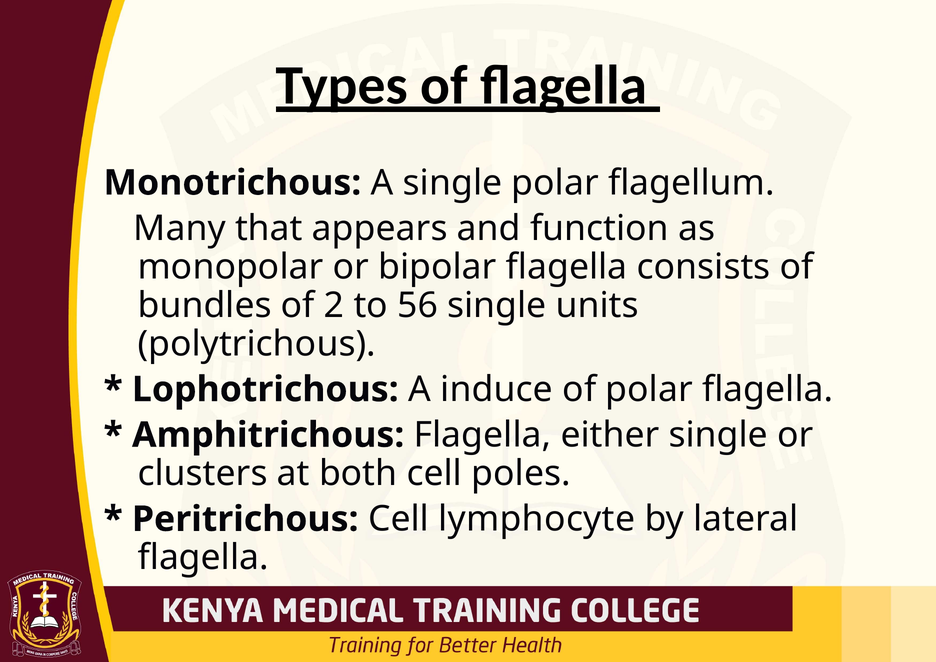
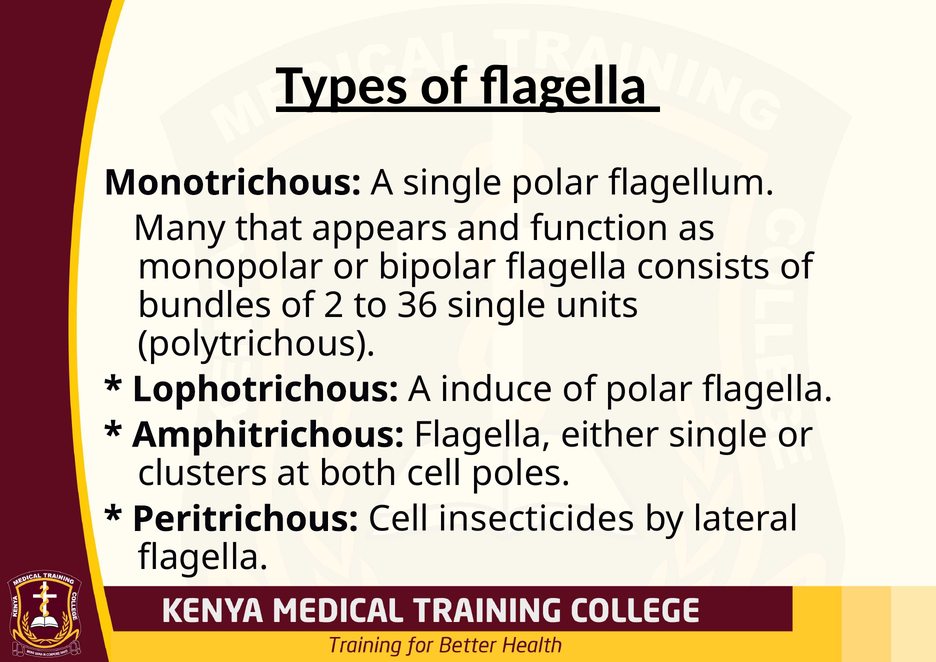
56: 56 -> 36
lymphocyte: lymphocyte -> insecticides
